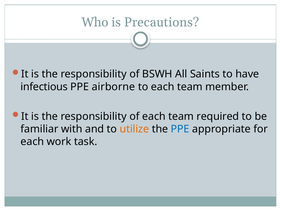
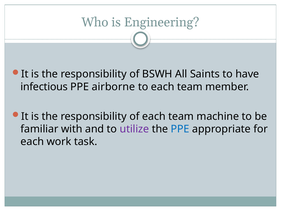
Precautions: Precautions -> Engineering
required: required -> machine
utilize colour: orange -> purple
